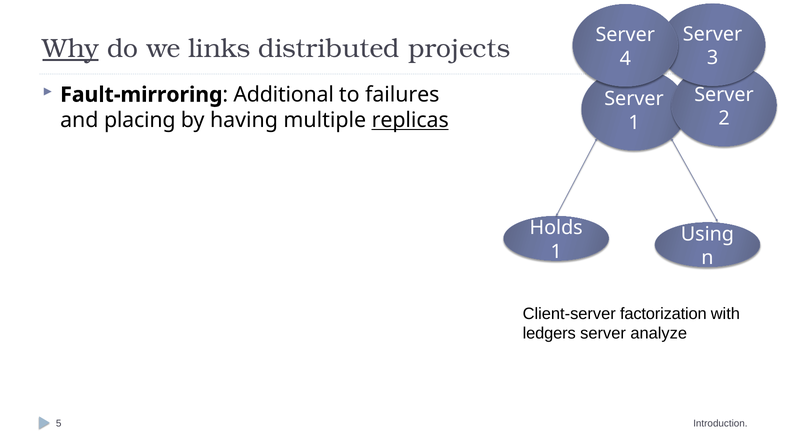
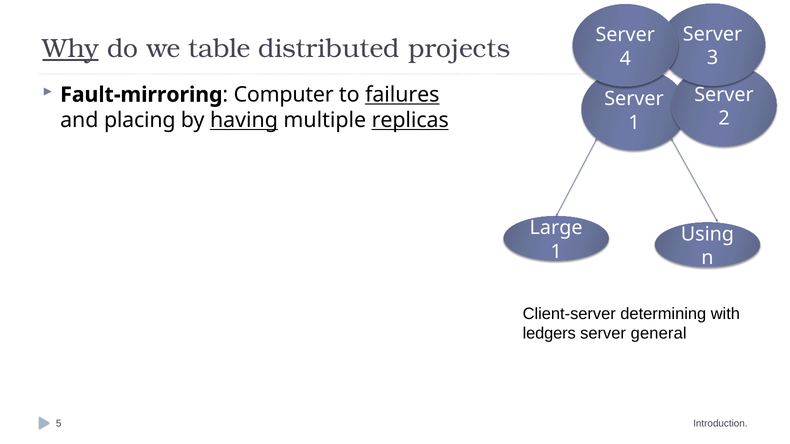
links: links -> table
Additional: Additional -> Computer
failures underline: none -> present
having underline: none -> present
Holds: Holds -> Large
factorization: factorization -> determining
analyze: analyze -> general
